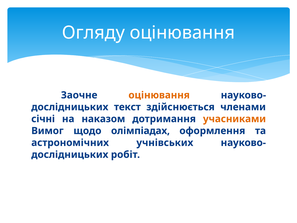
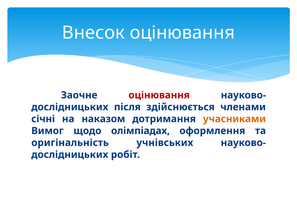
Огляду: Огляду -> Внесок
оцінювання at (159, 95) colour: orange -> red
текст: текст -> після
астрономічних: астрономічних -> оригінальність
